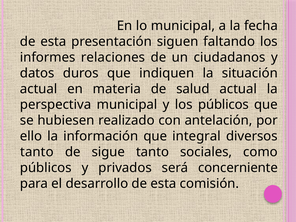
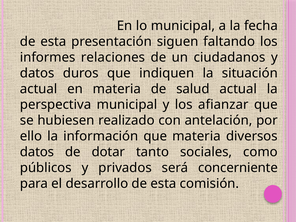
los públicos: públicos -> afianzar
que integral: integral -> materia
tanto at (37, 152): tanto -> datos
sigue: sigue -> dotar
